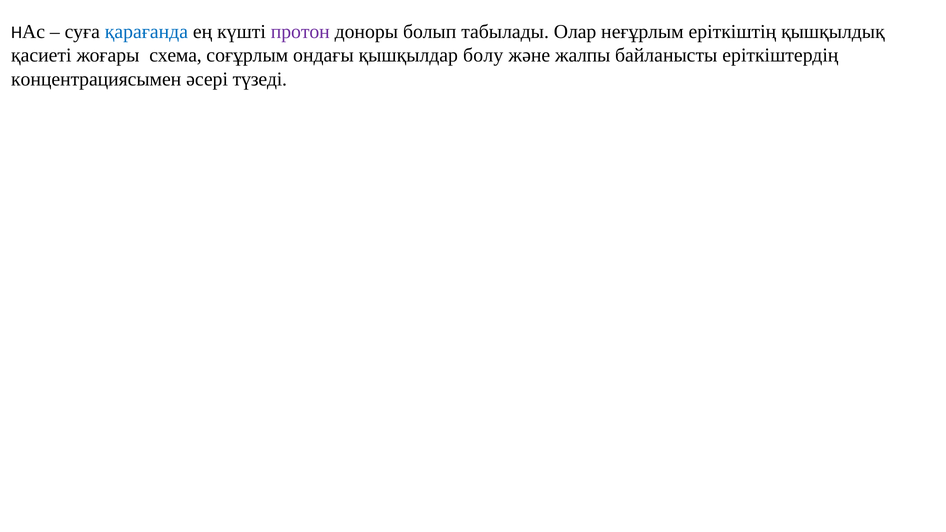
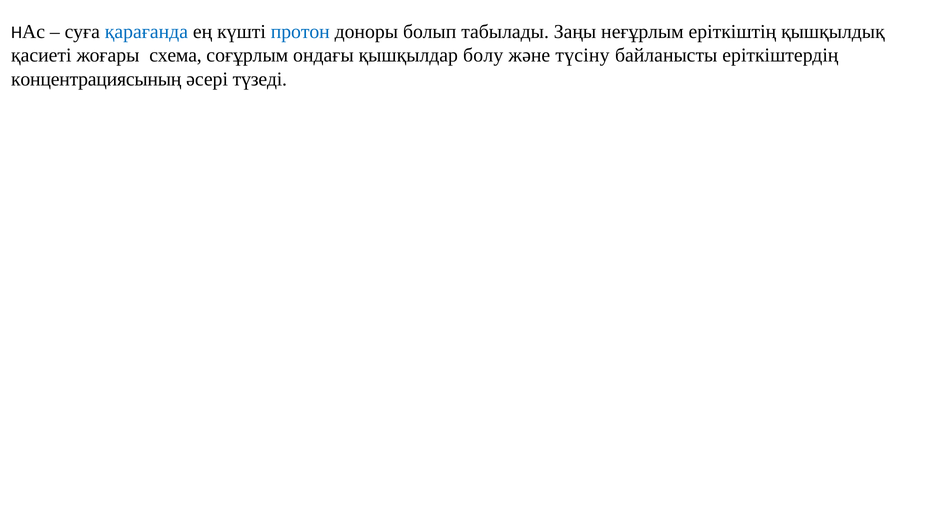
протон colour: purple -> blue
Олар: Олар -> Заңы
жалпы: жалпы -> түсіну
концентрациясымен: концентрациясымен -> концентрациясының
